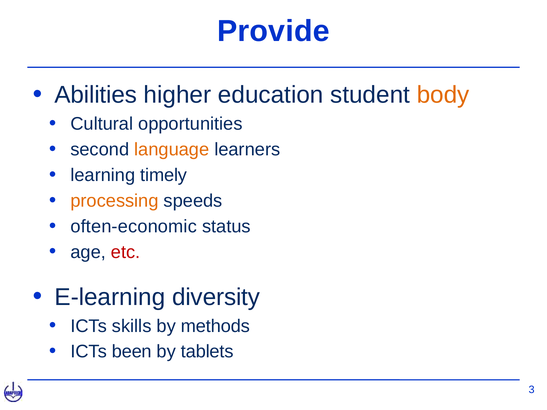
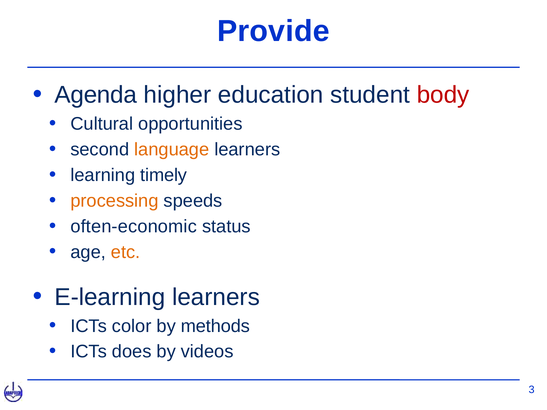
Abilities: Abilities -> Agenda
body colour: orange -> red
etc colour: red -> orange
E-learning diversity: diversity -> learners
skills: skills -> color
been: been -> does
tablets: tablets -> videos
